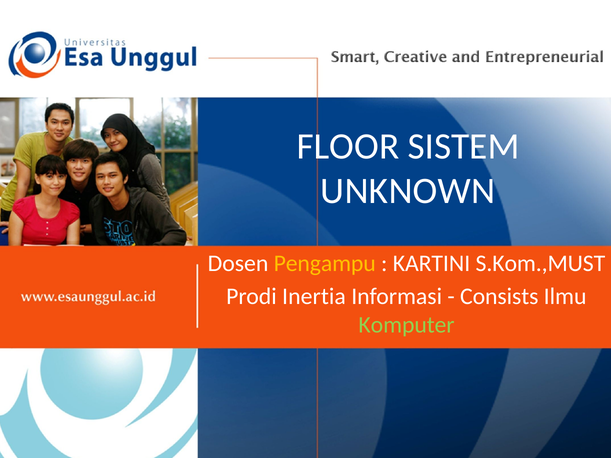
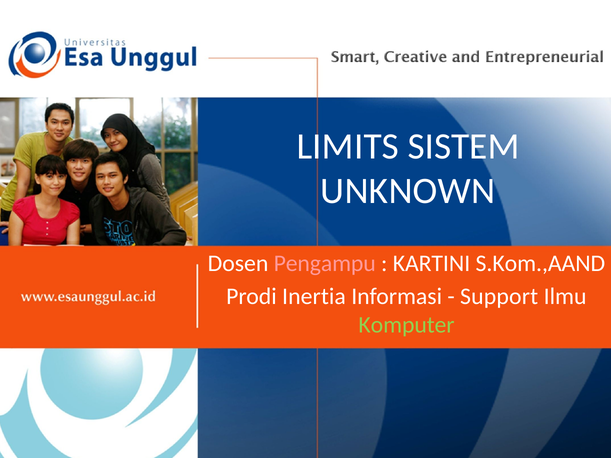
FLOOR: FLOOR -> LIMITS
Pengampu colour: yellow -> pink
S.Kom.,MUST: S.Kom.,MUST -> S.Kom.,AAND
Consists: Consists -> Support
